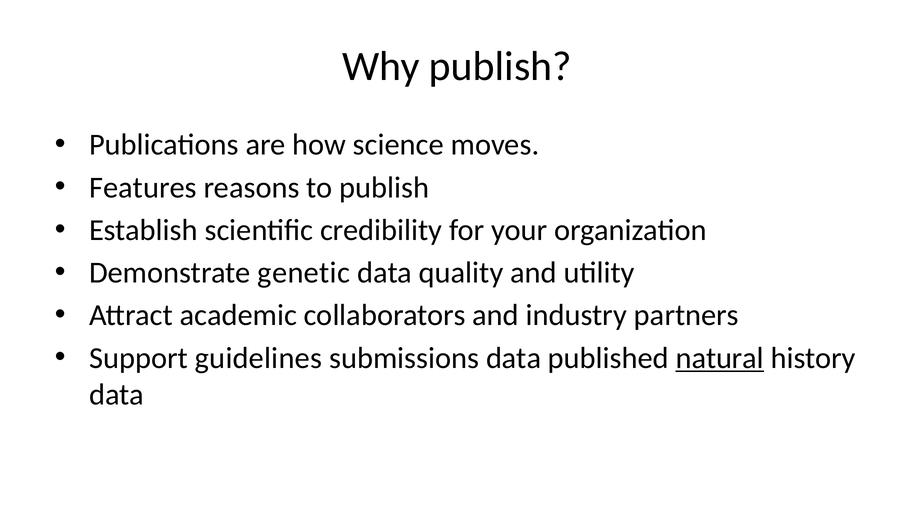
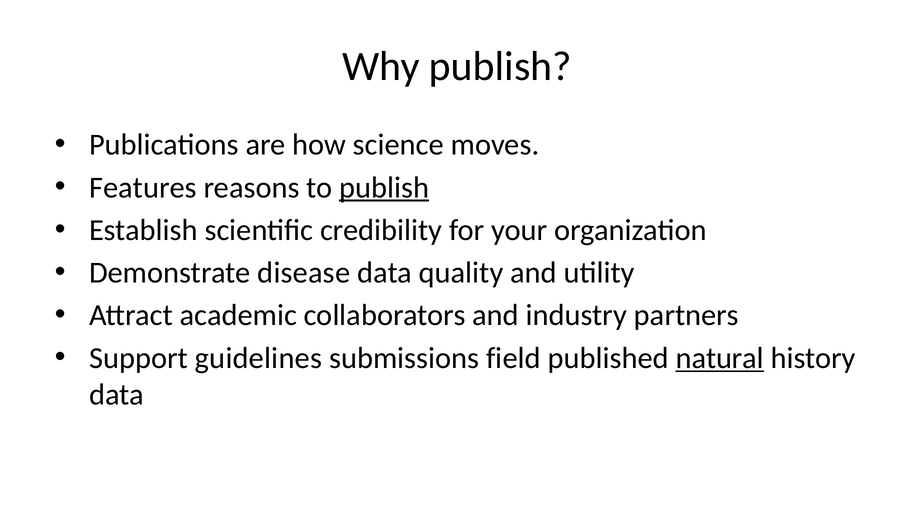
publish at (384, 188) underline: none -> present
genetic: genetic -> disease
submissions data: data -> field
